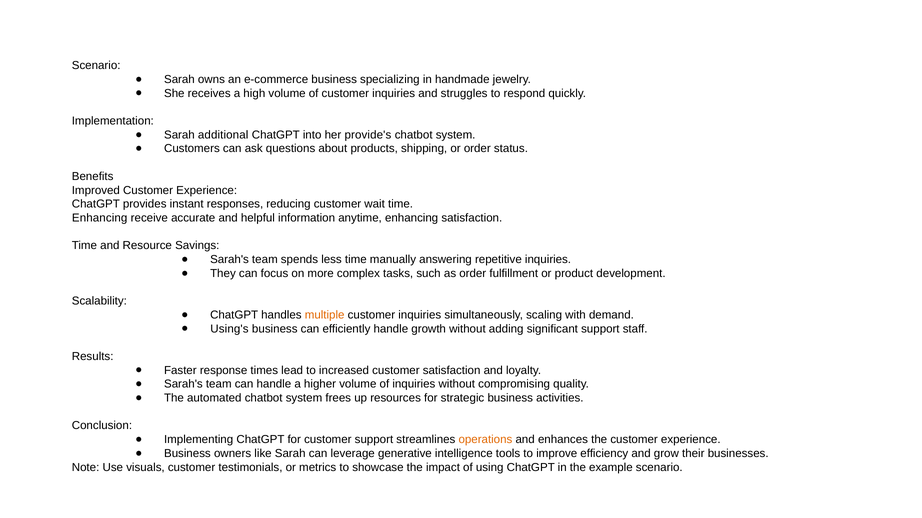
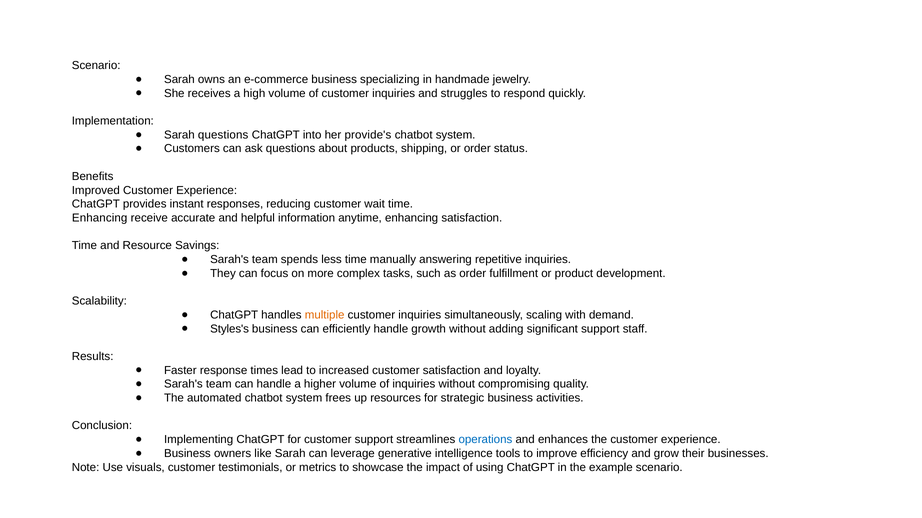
Sarah additional: additional -> questions
Using's: Using's -> Styles's
operations colour: orange -> blue
